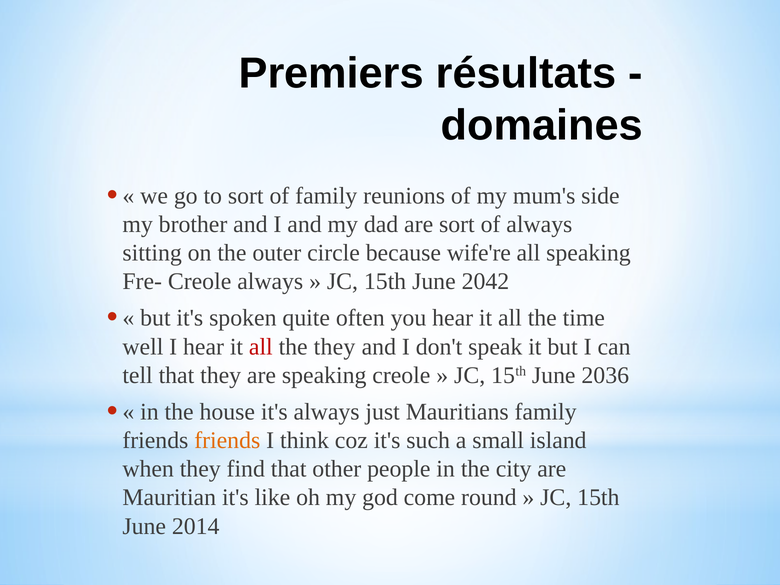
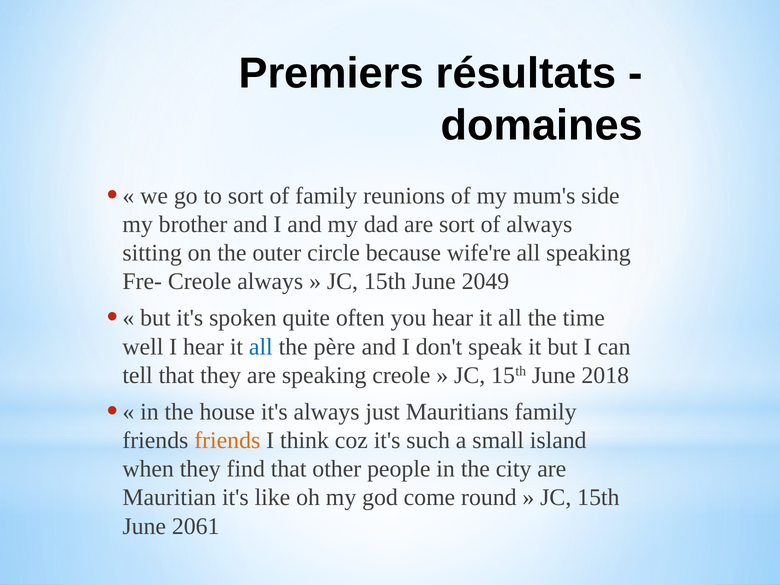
2042: 2042 -> 2049
all at (261, 347) colour: red -> blue
the they: they -> père
2036: 2036 -> 2018
2014: 2014 -> 2061
